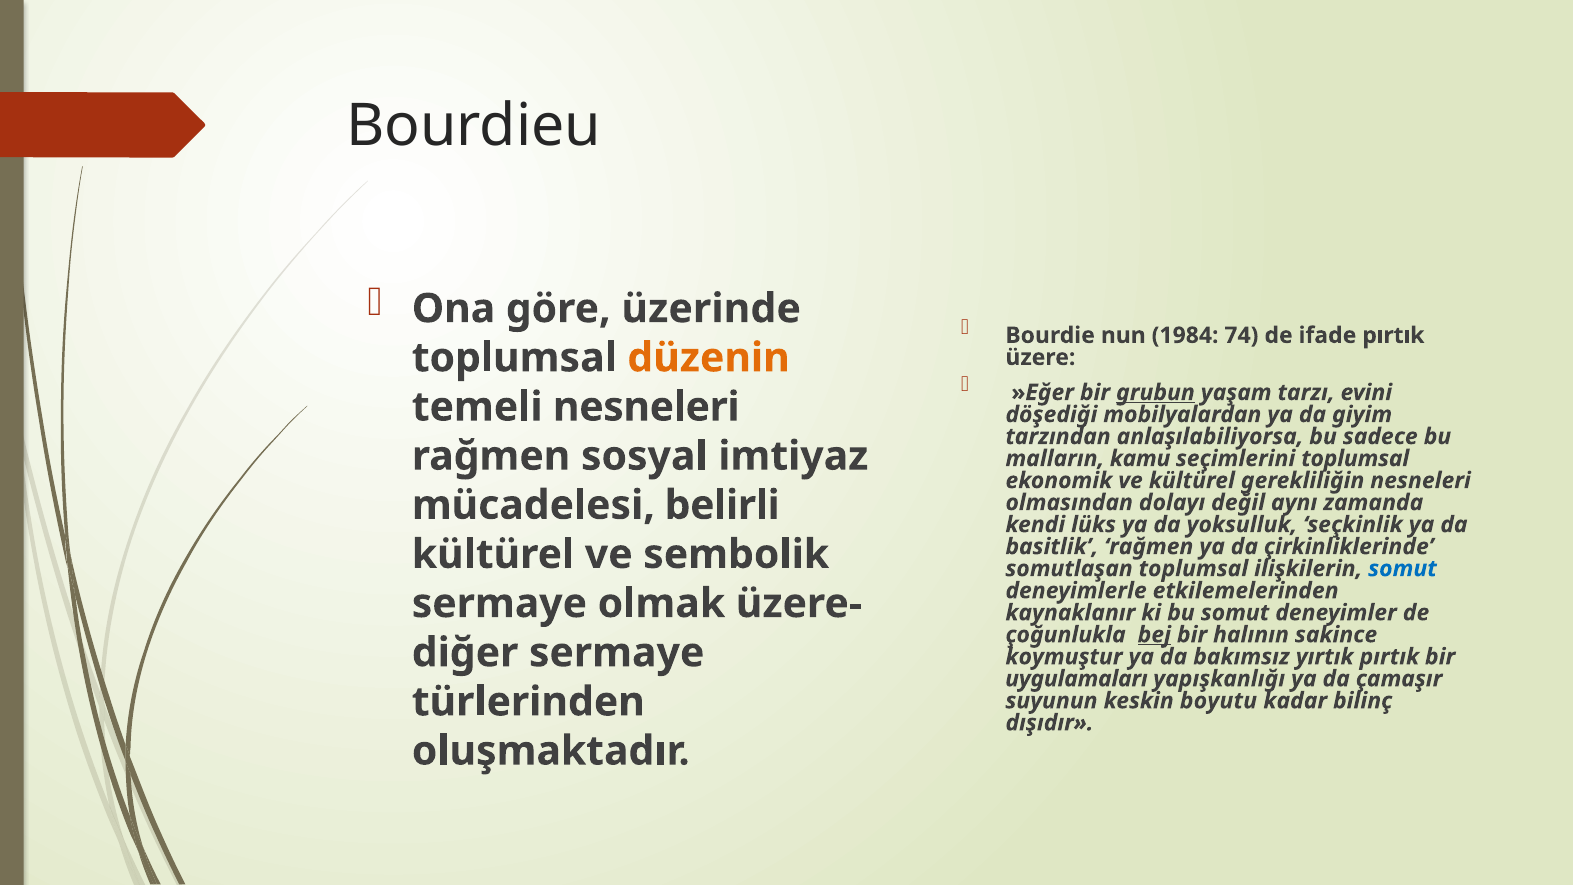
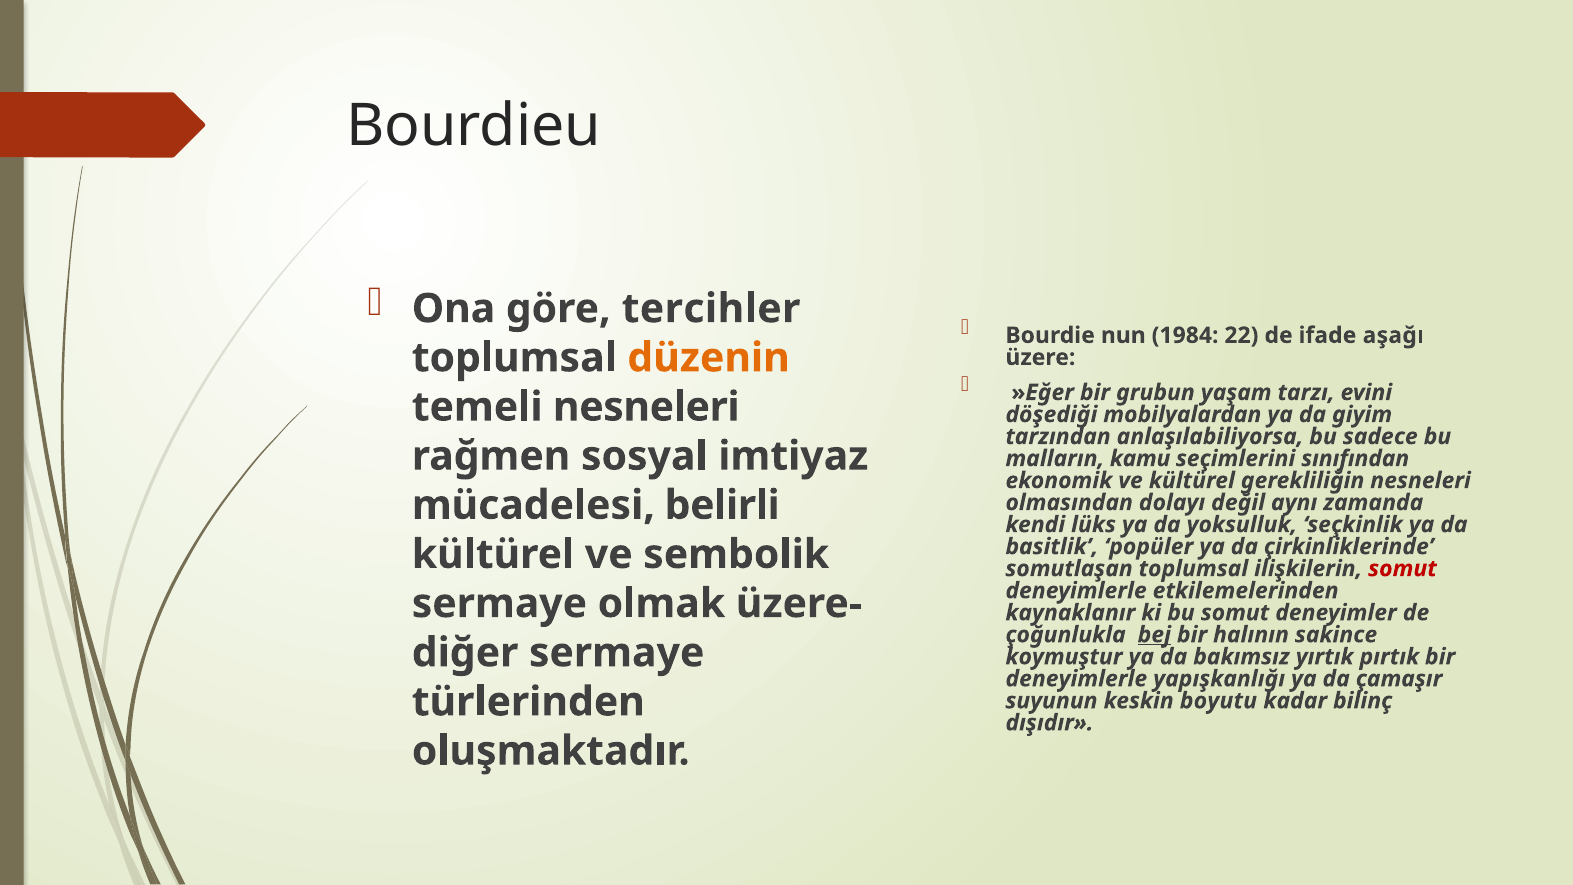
üzerinde: üzerinde -> tercihler
74: 74 -> 22
ifade pırtık: pırtık -> aşağı
grubun underline: present -> none
seçimlerini toplumsal: toplumsal -> sınıfından
basitlik rağmen: rağmen -> popüler
somut at (1402, 569) colour: blue -> red
uygulamaları at (1076, 679): uygulamaları -> deneyimlerle
